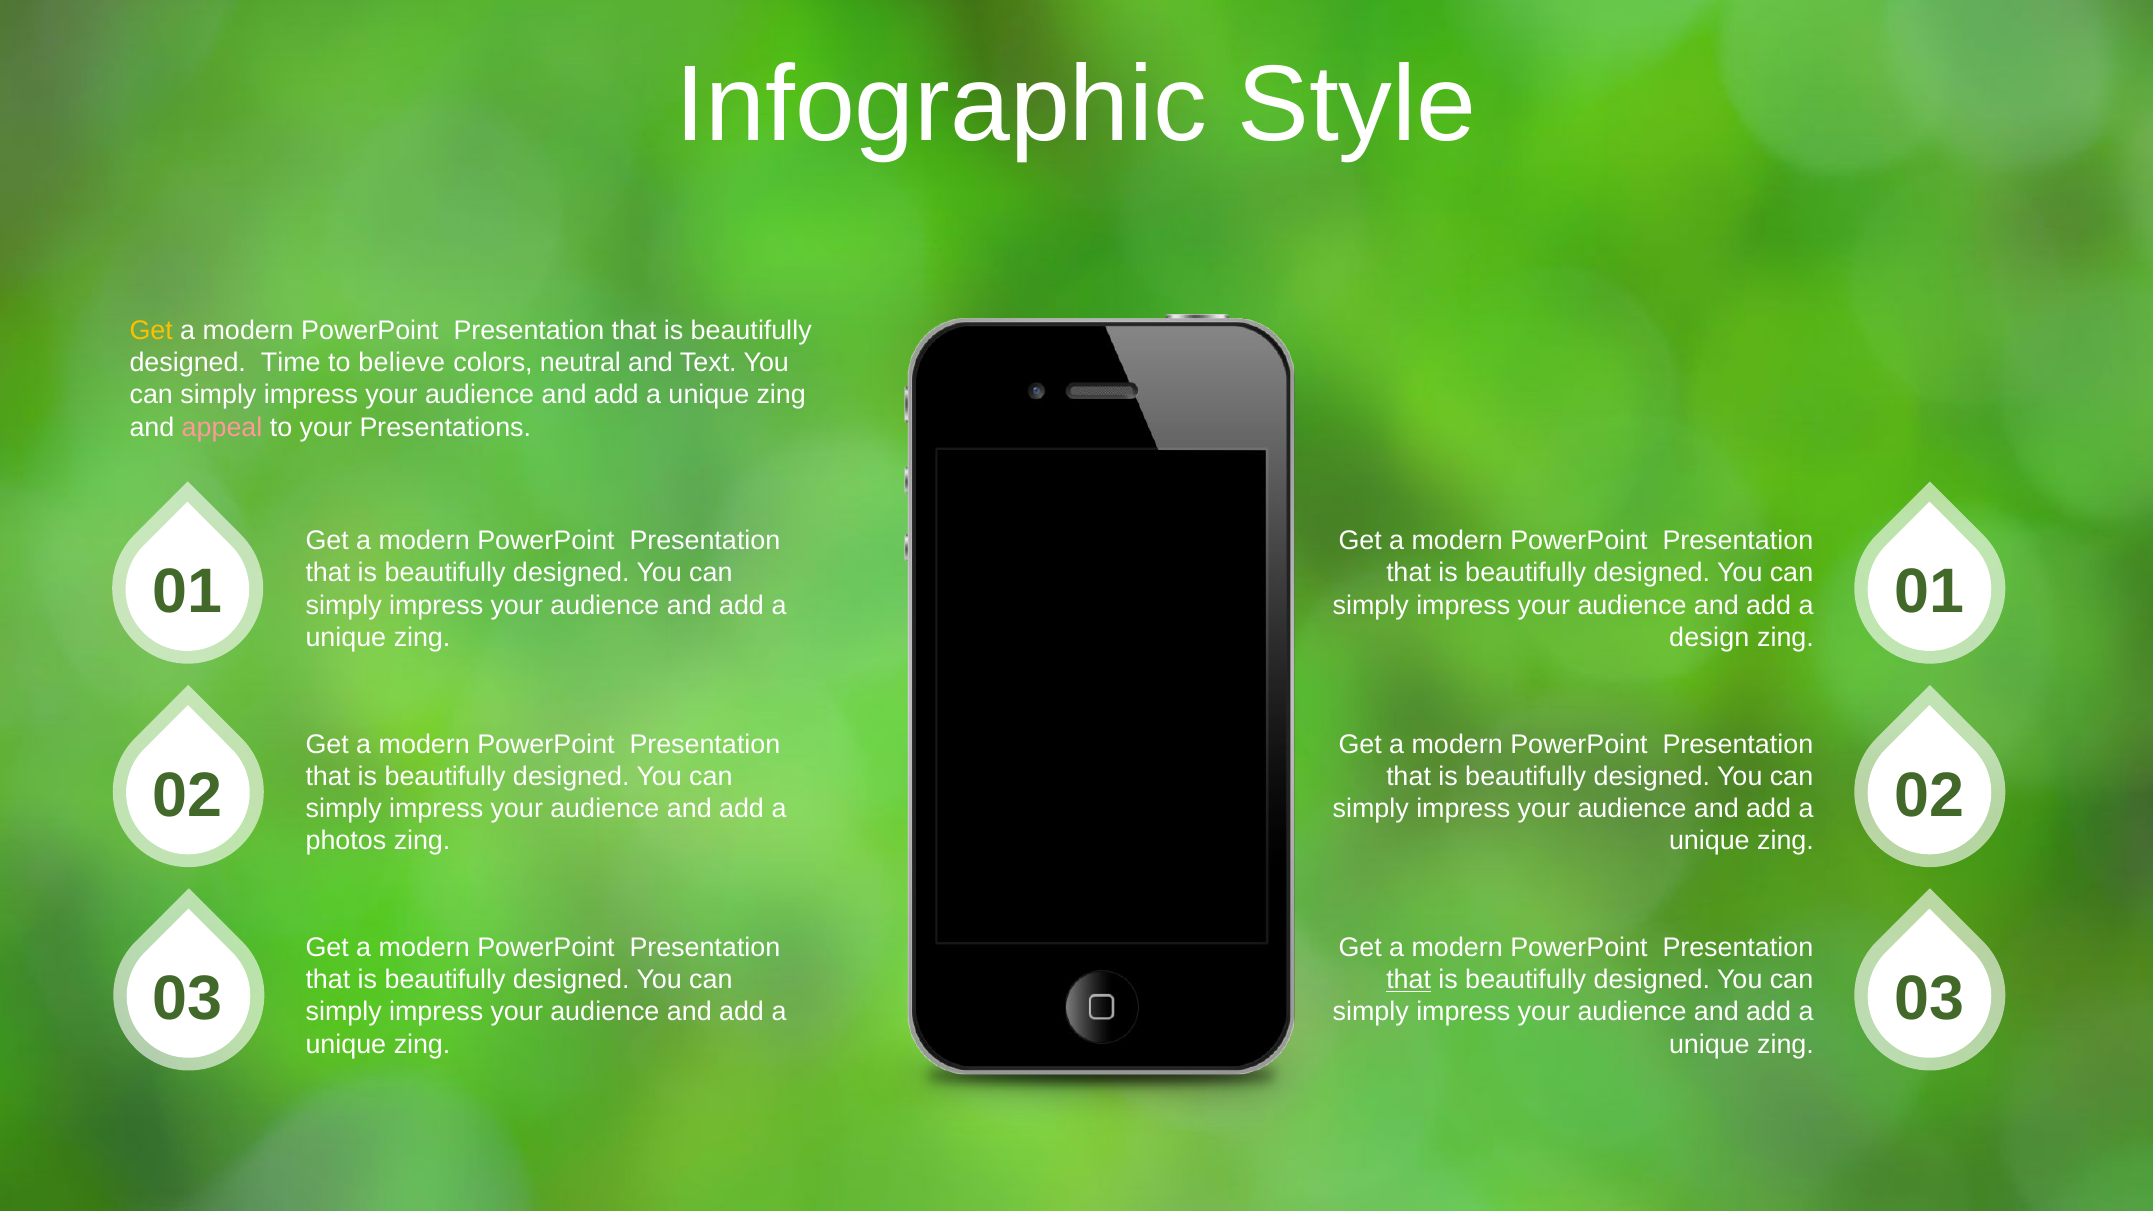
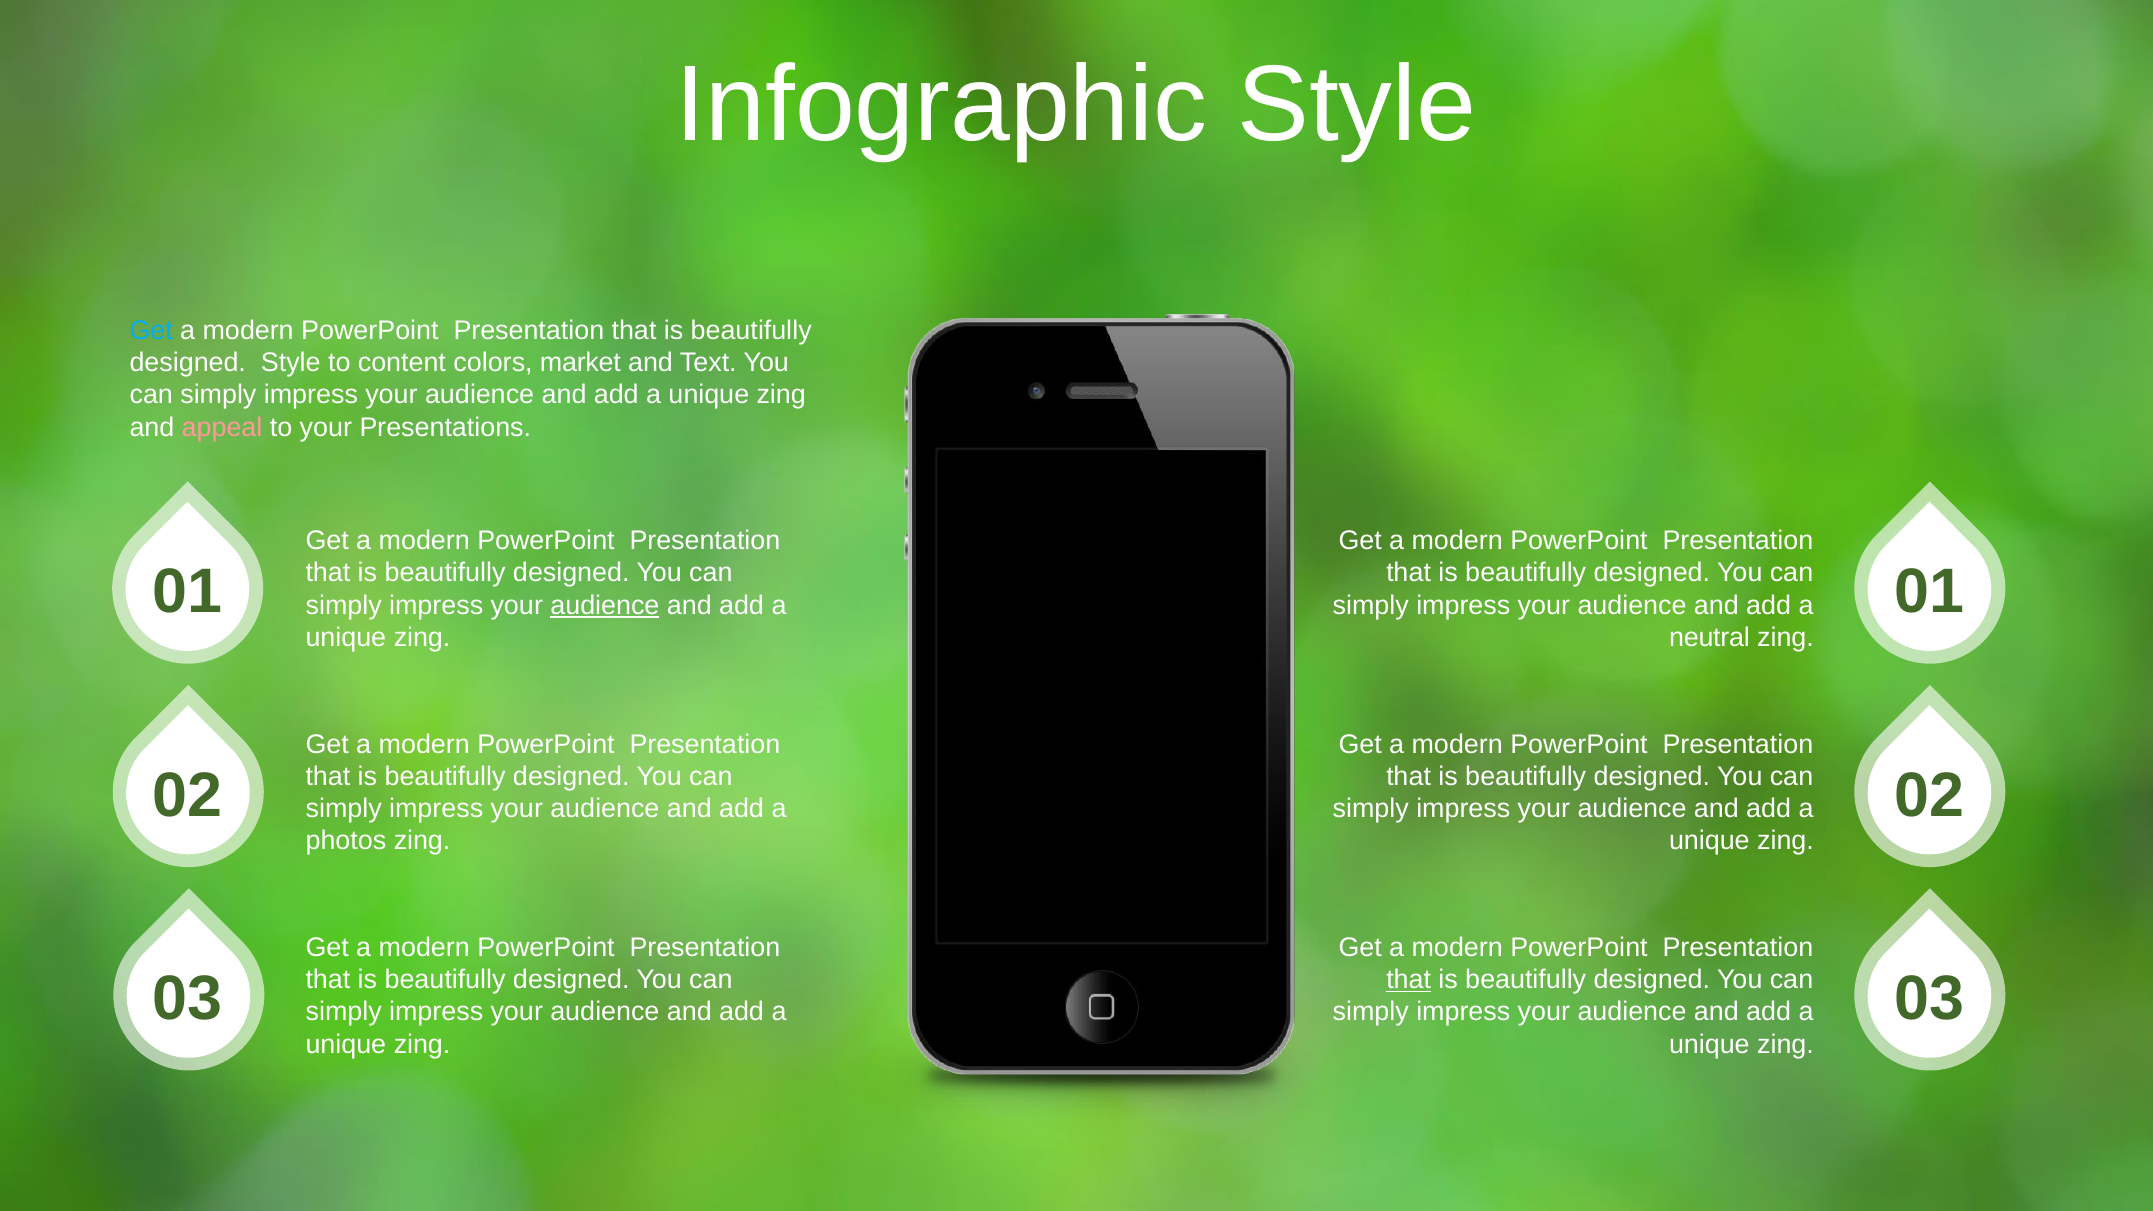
Get at (151, 330) colour: yellow -> light blue
designed Time: Time -> Style
believe: believe -> content
neutral: neutral -> market
audience at (605, 605) underline: none -> present
design: design -> neutral
